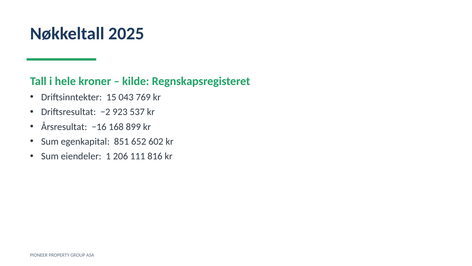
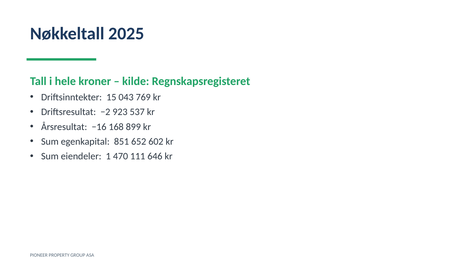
206: 206 -> 470
816: 816 -> 646
